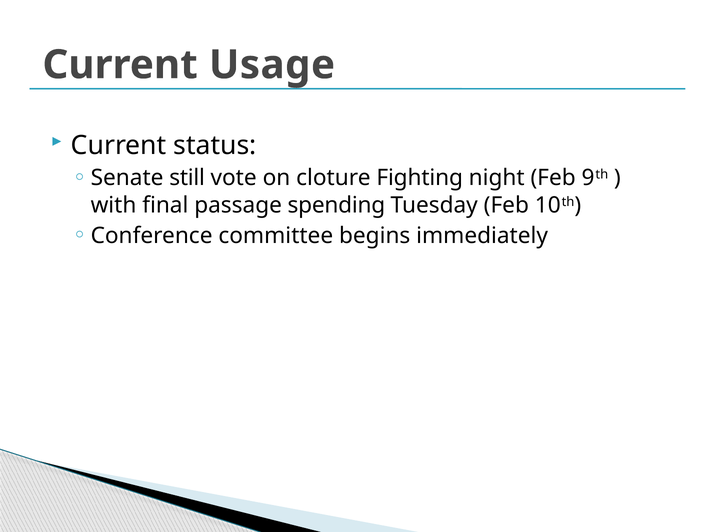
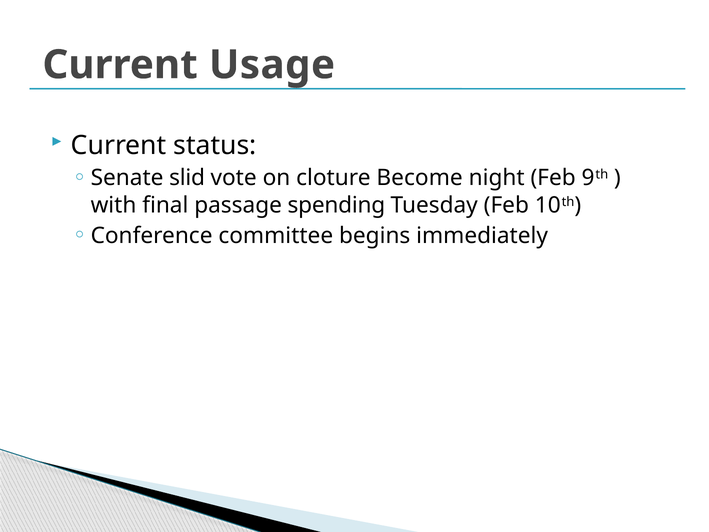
still: still -> slid
Fighting: Fighting -> Become
